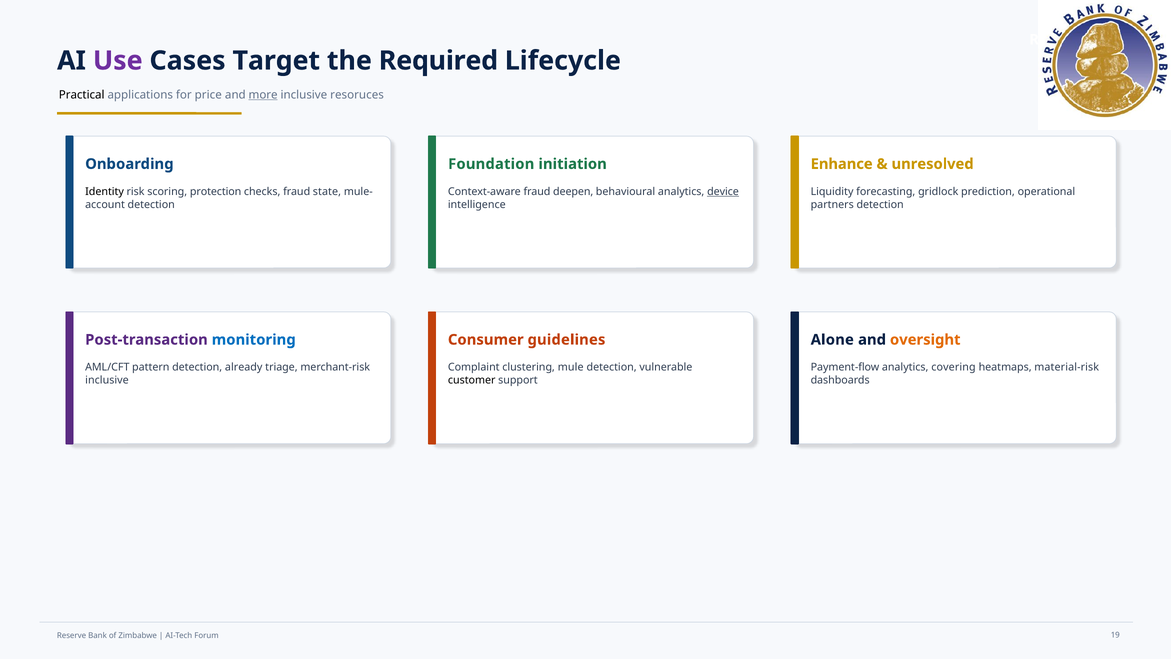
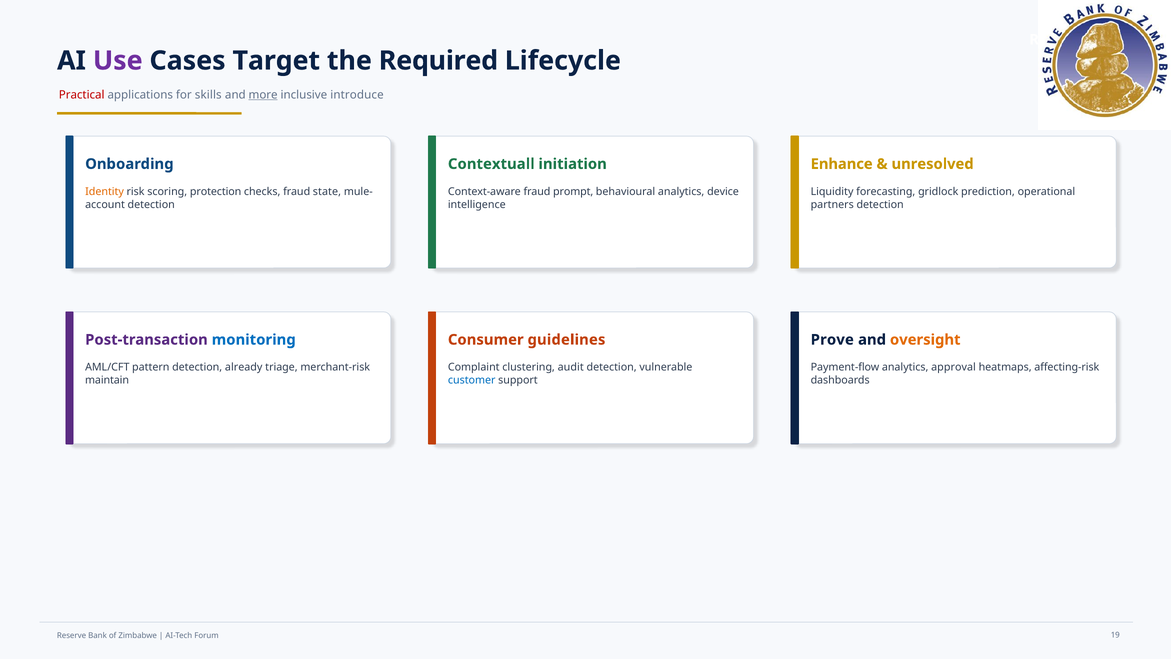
Practical colour: black -> red
price: price -> skills
resoruces: resoruces -> introduce
Foundation: Foundation -> Contextuall
Identity colour: black -> orange
deepen: deepen -> prompt
device underline: present -> none
Alone: Alone -> Prove
mule: mule -> audit
covering: covering -> approval
material-risk: material-risk -> affecting-risk
inclusive at (107, 380): inclusive -> maintain
customer colour: black -> blue
